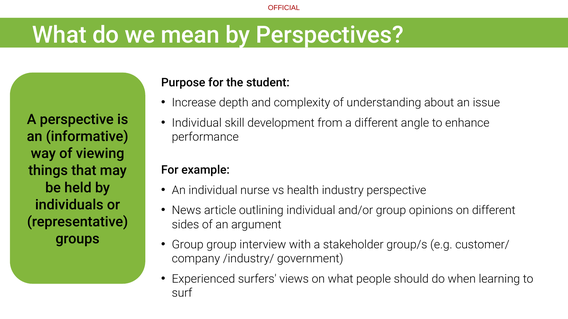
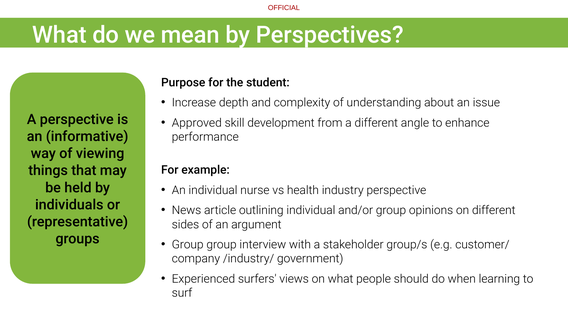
Individual at (197, 123): Individual -> Approved
